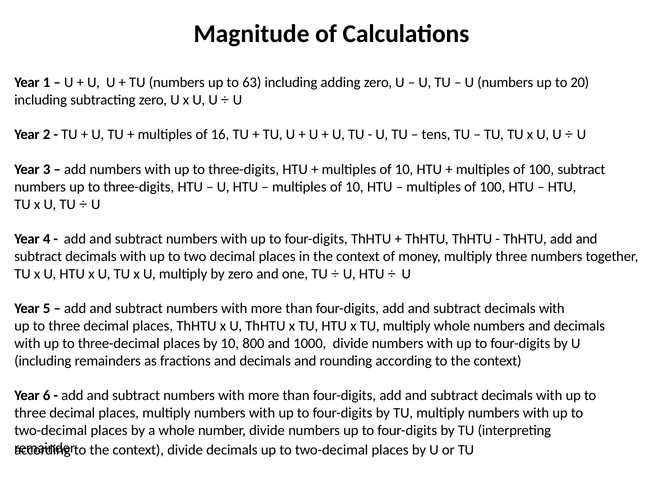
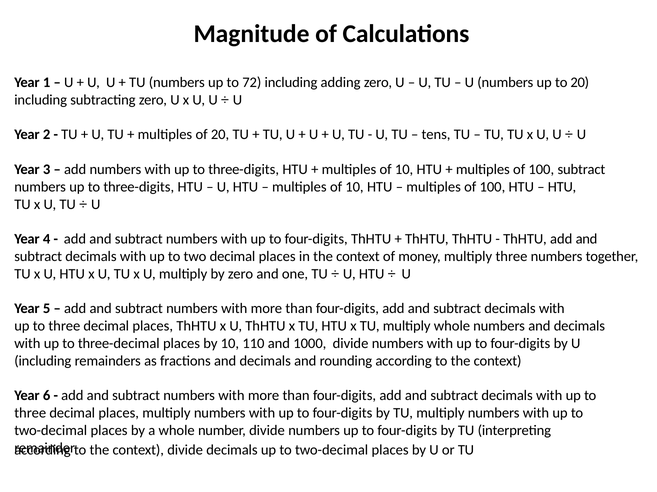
63: 63 -> 72
of 16: 16 -> 20
800: 800 -> 110
